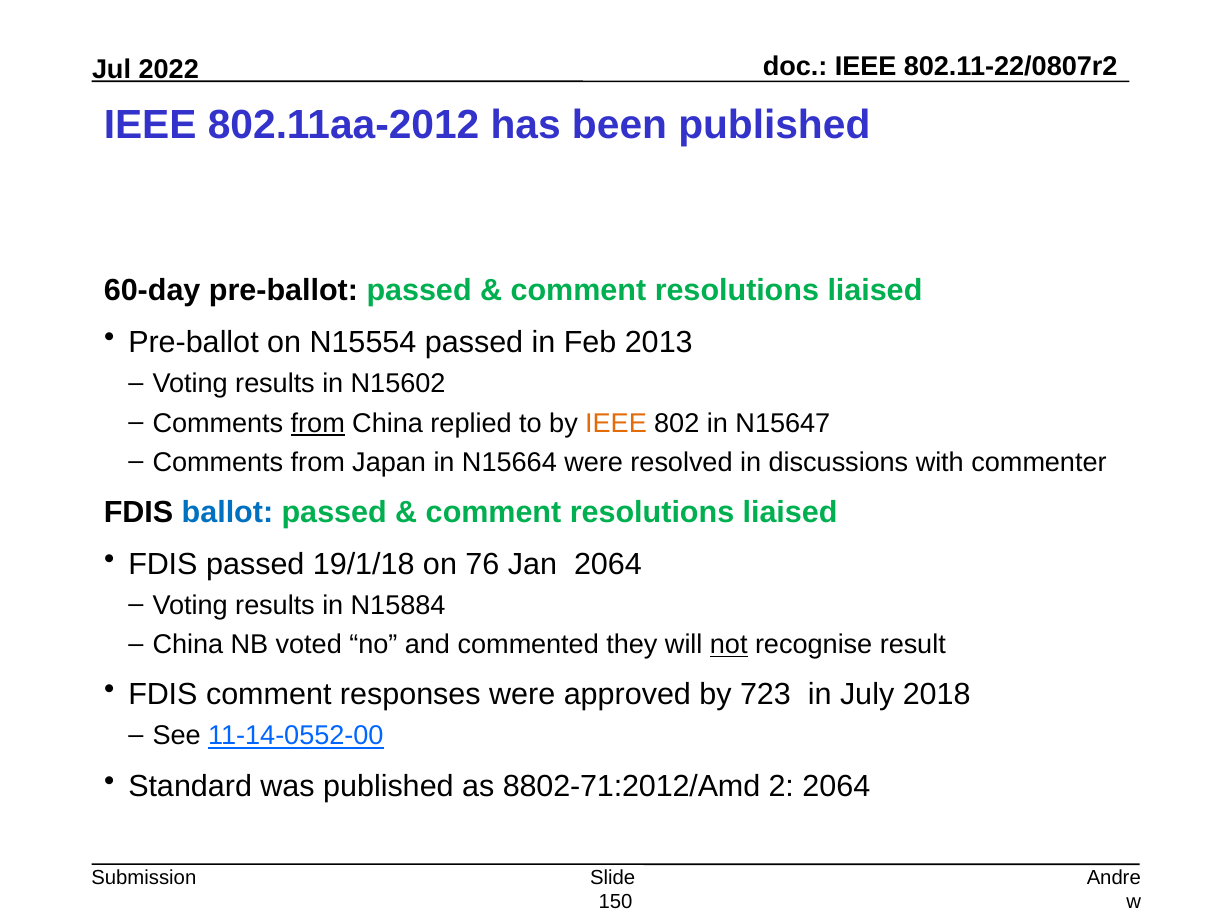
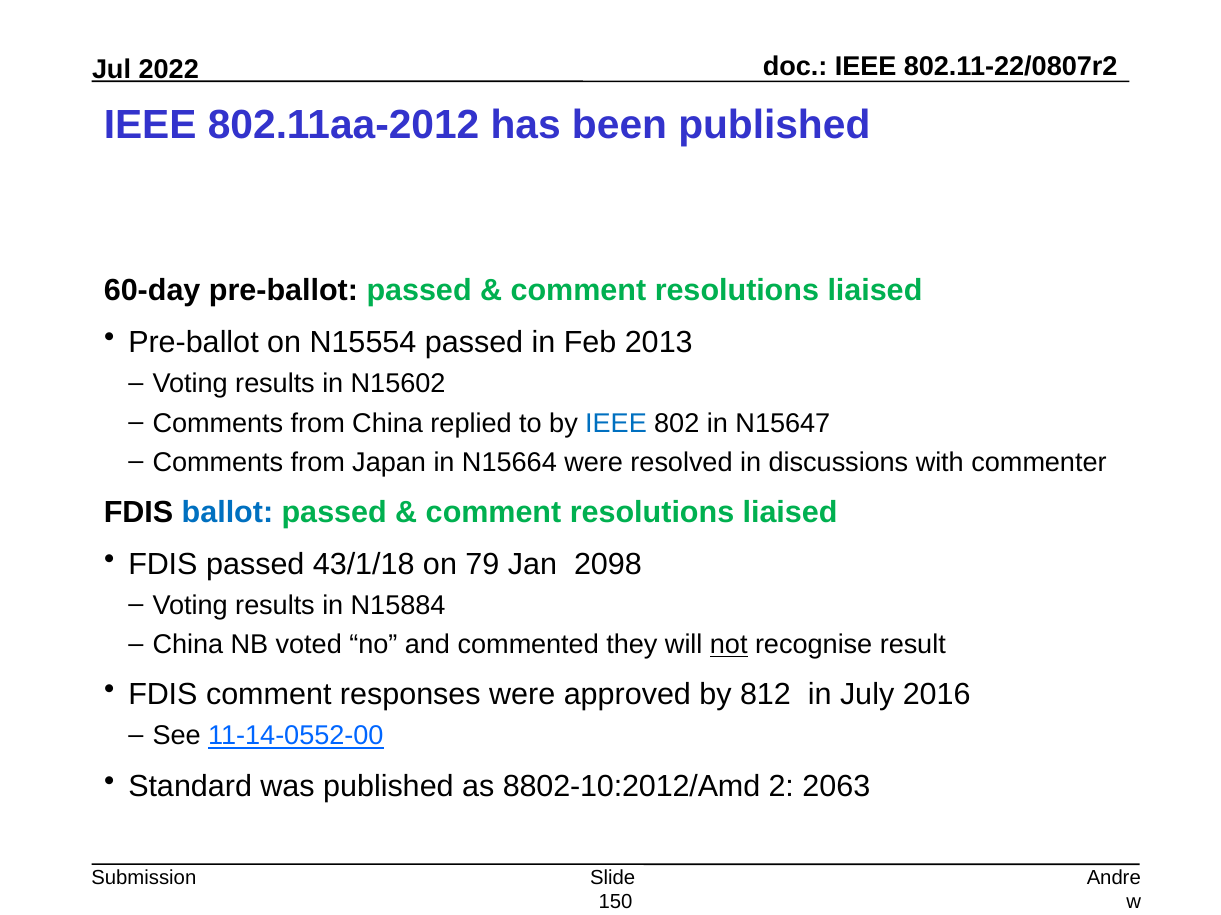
from at (318, 423) underline: present -> none
IEEE at (616, 423) colour: orange -> blue
19/1/18: 19/1/18 -> 43/1/18
76: 76 -> 79
Jan 2064: 2064 -> 2098
723: 723 -> 812
2018: 2018 -> 2016
8802-71:2012/Amd: 8802-71:2012/Amd -> 8802-10:2012/Amd
2 2064: 2064 -> 2063
